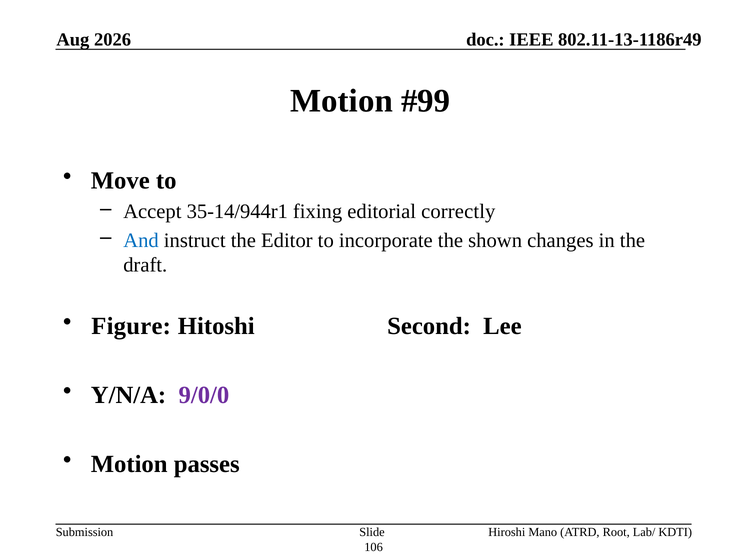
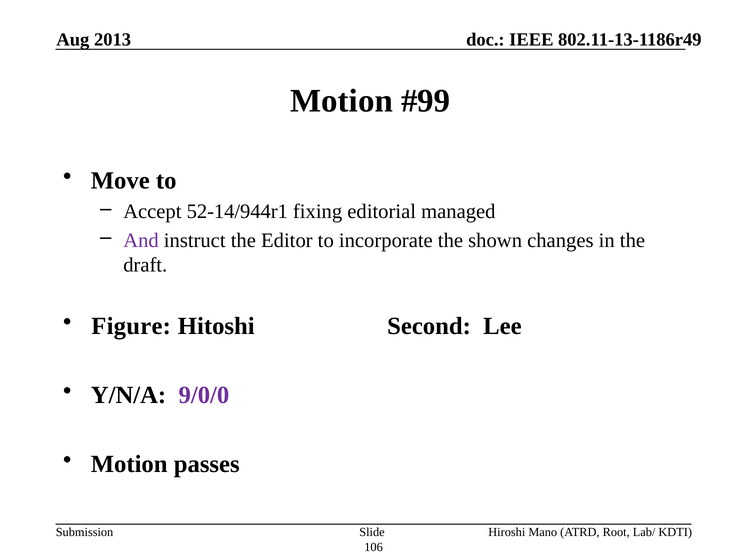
2026: 2026 -> 2013
35-14/944r1: 35-14/944r1 -> 52-14/944r1
correctly: correctly -> managed
And colour: blue -> purple
